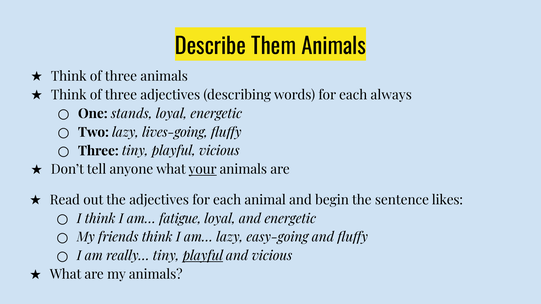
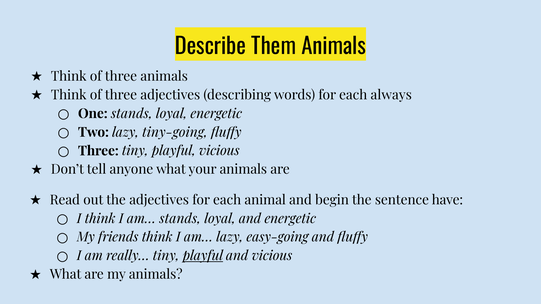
lives-going: lives-going -> tiny-going
your underline: present -> none
likes: likes -> have
am… fatigue: fatigue -> stands
